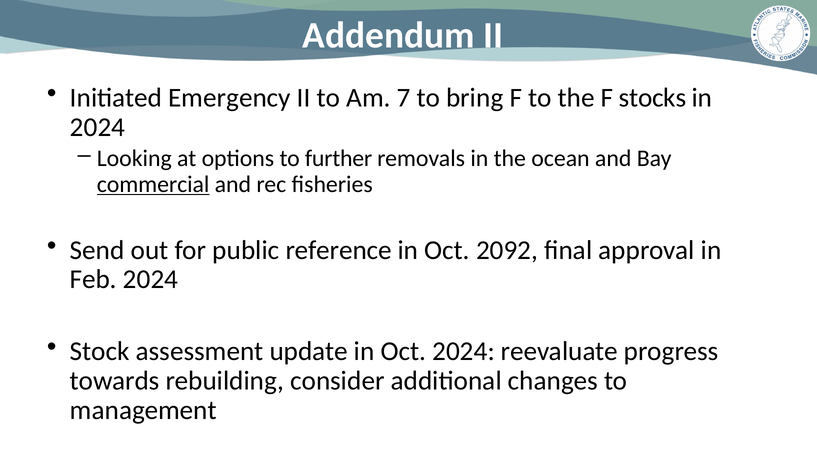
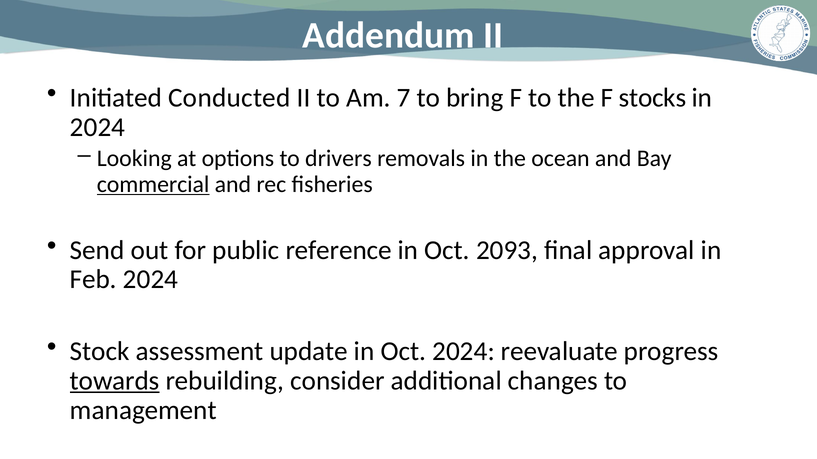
Emergency: Emergency -> Conducted
further: further -> drivers
2092: 2092 -> 2093
towards underline: none -> present
